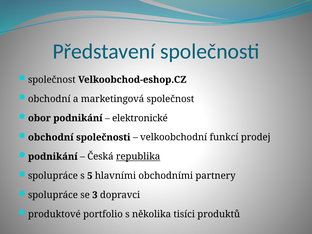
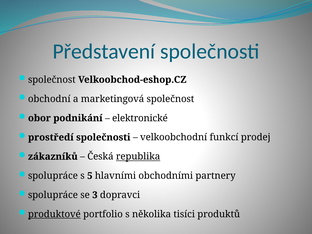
obchodní at (51, 137): obchodní -> prostředí
podnikání at (53, 157): podnikání -> zákazníků
produktové underline: none -> present
